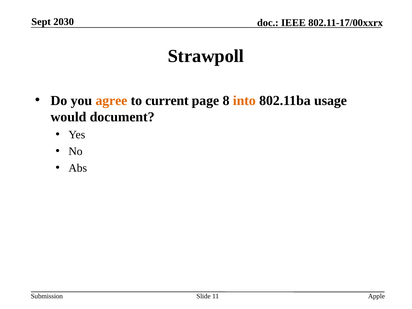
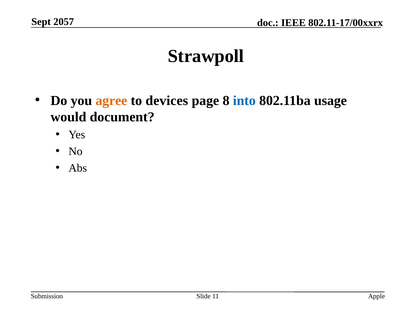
2030: 2030 -> 2057
current: current -> devices
into colour: orange -> blue
